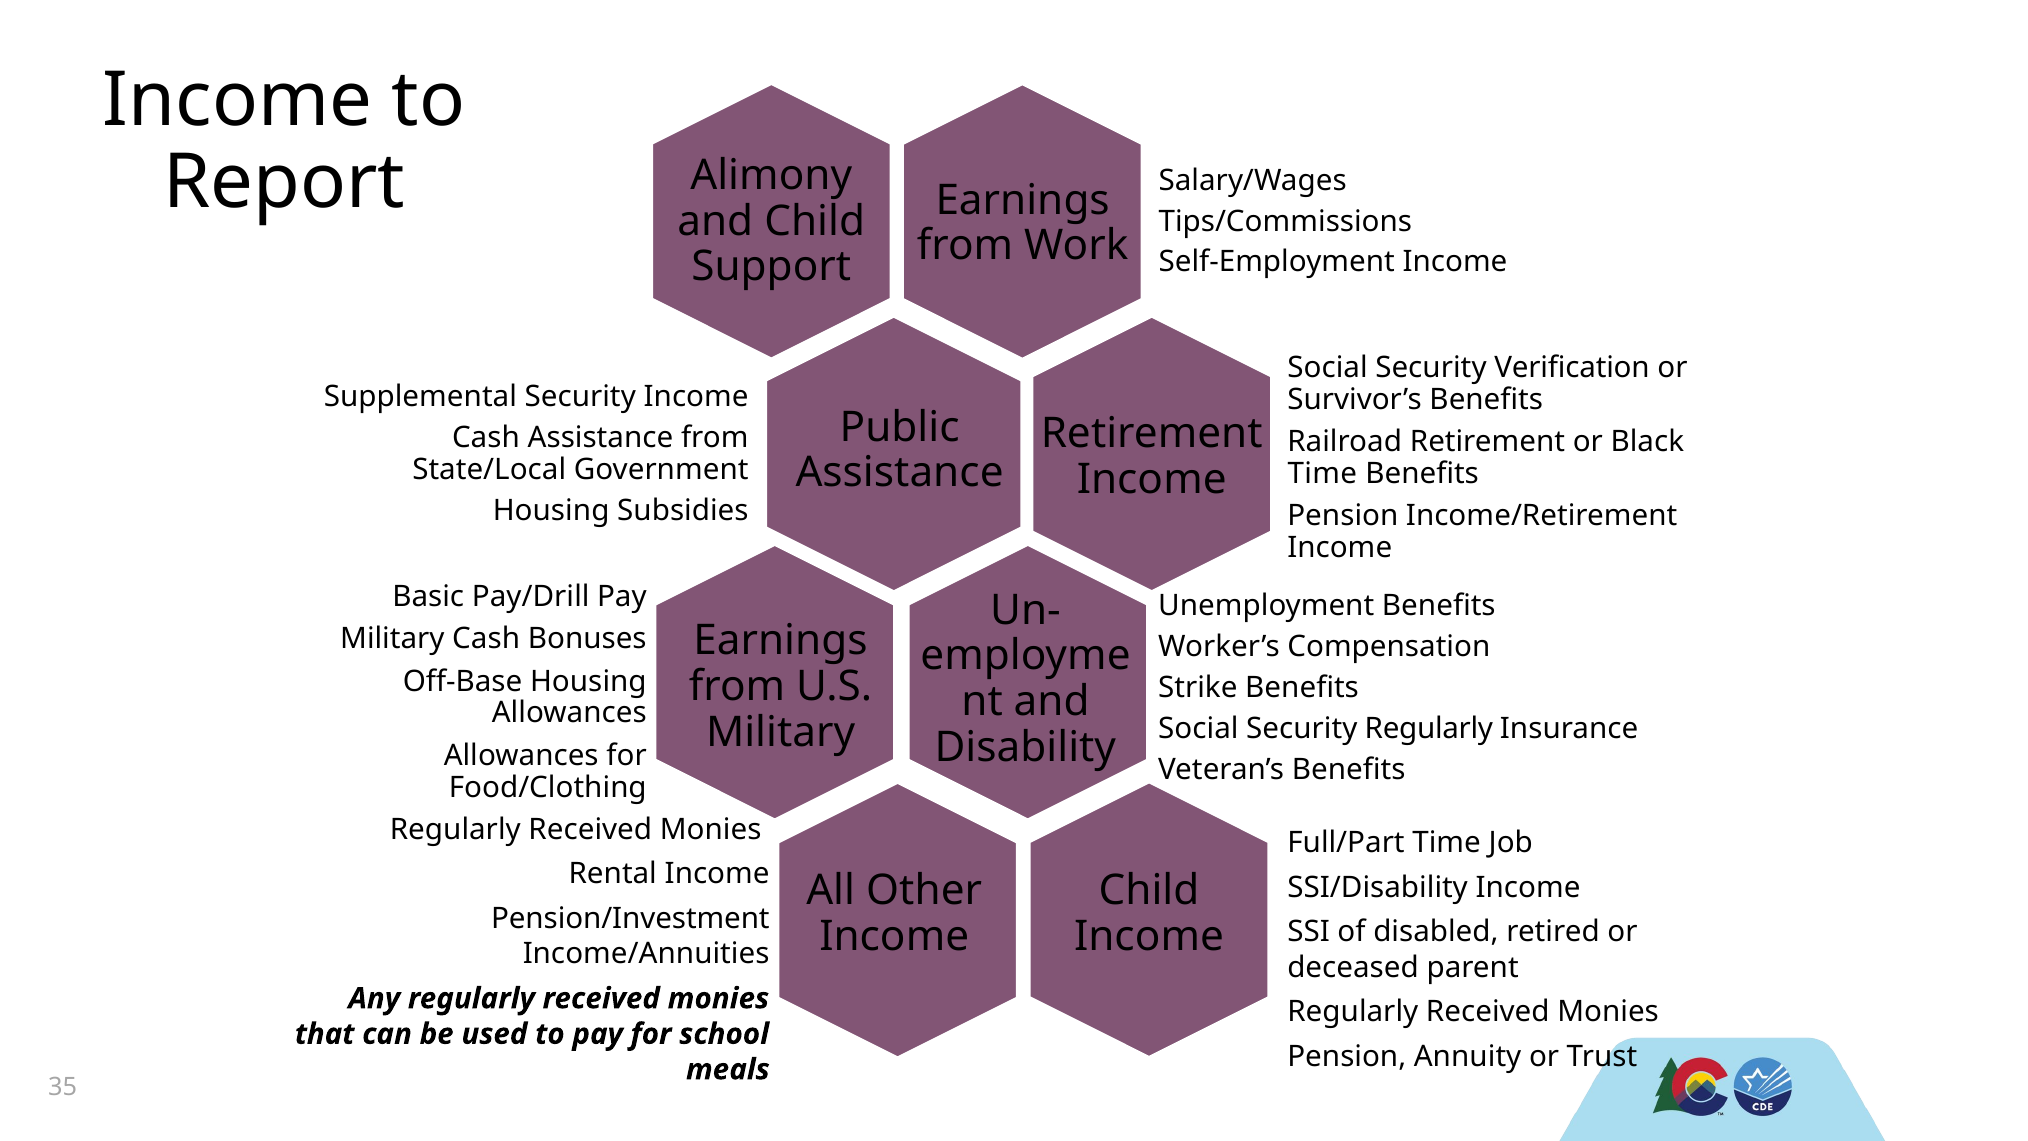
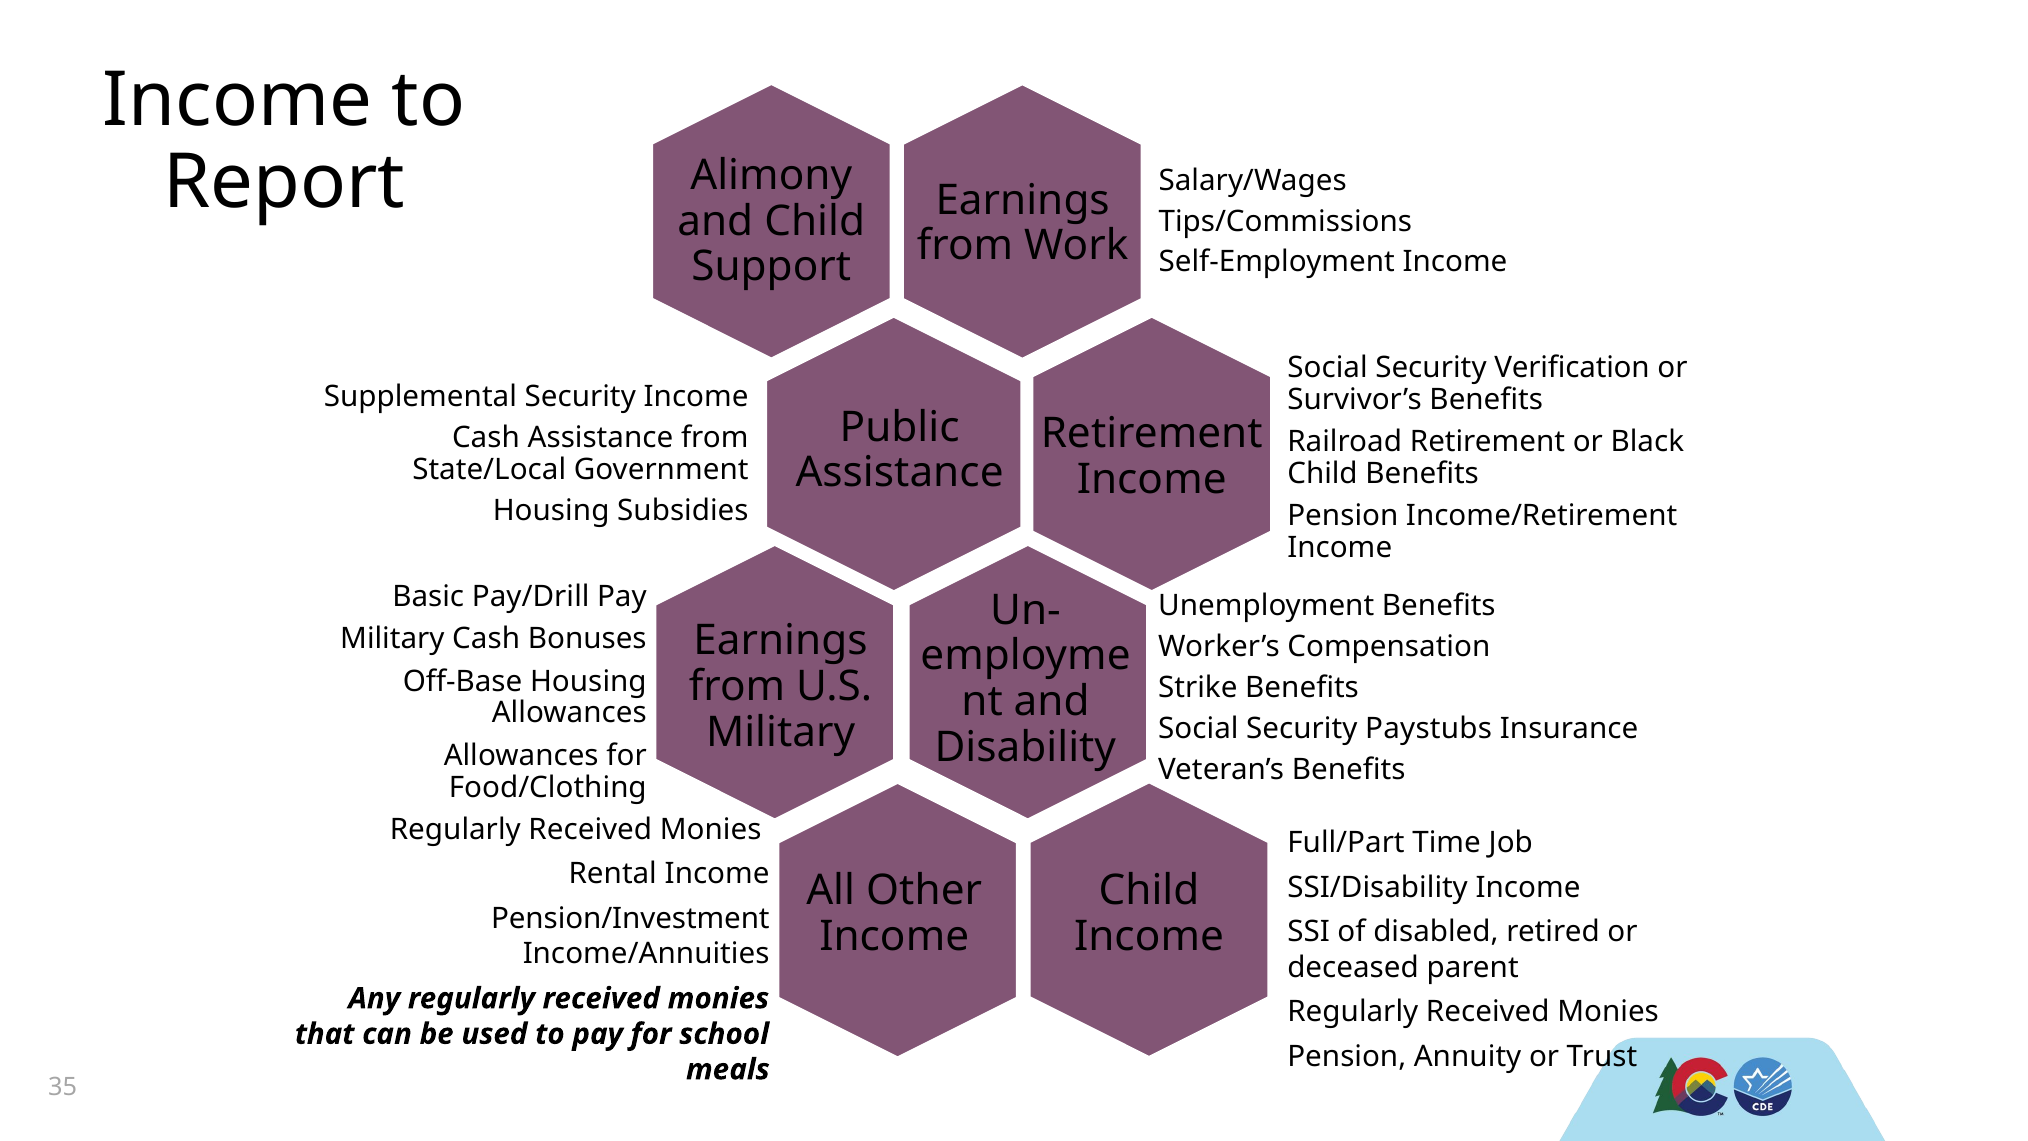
Time at (1322, 474): Time -> Child
Security Regularly: Regularly -> Paystubs
